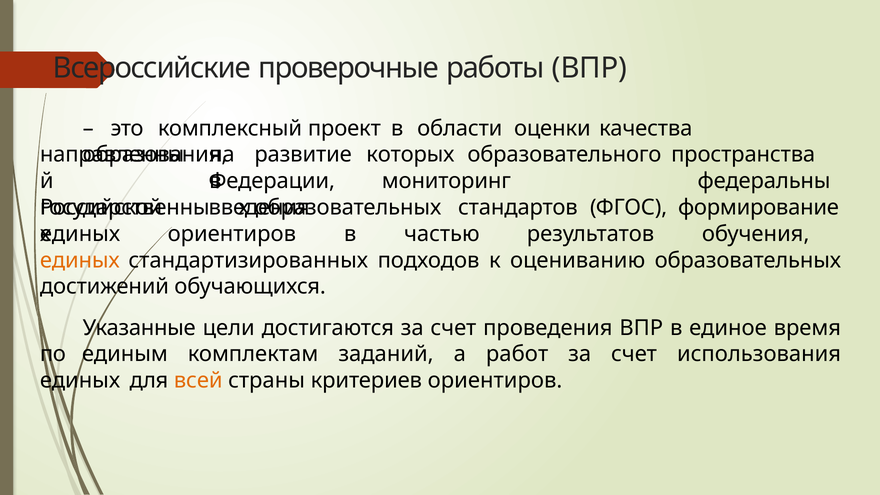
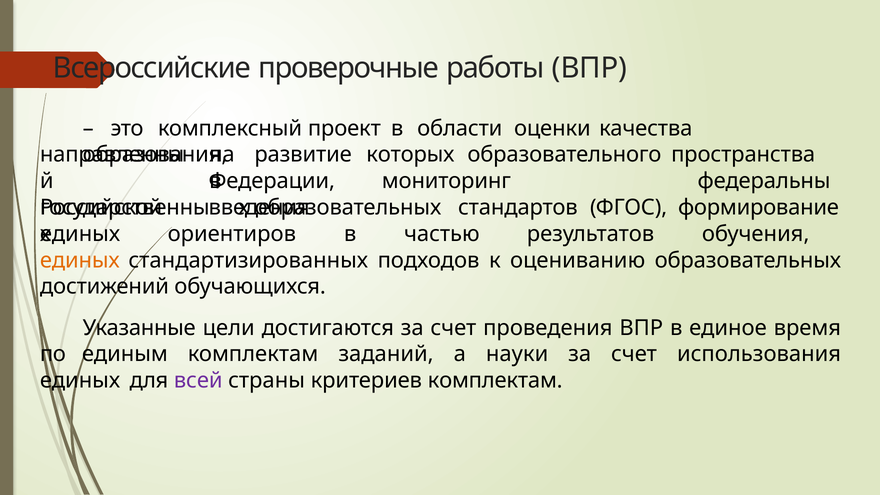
работ: работ -> науки
всей colour: orange -> purple
критериев ориентиров: ориентиров -> комплектам
